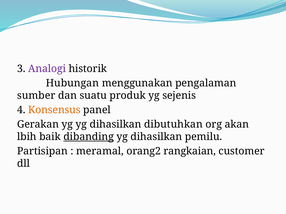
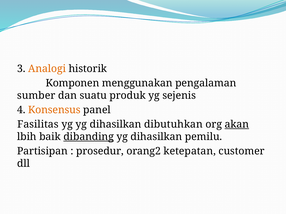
Analogi colour: purple -> orange
Hubungan: Hubungan -> Komponen
Gerakan: Gerakan -> Fasilitas
akan underline: none -> present
meramal: meramal -> prosedur
rangkaian: rangkaian -> ketepatan
